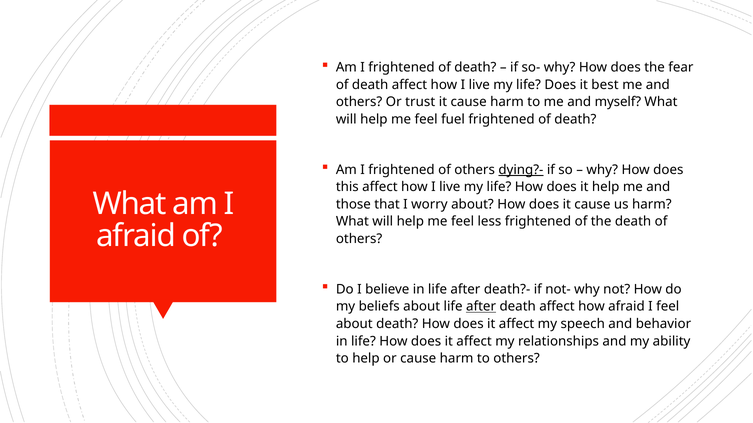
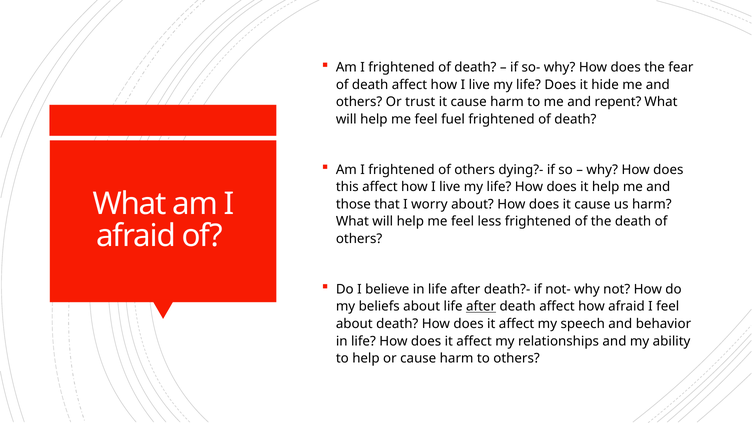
best: best -> hide
myself: myself -> repent
dying?- underline: present -> none
